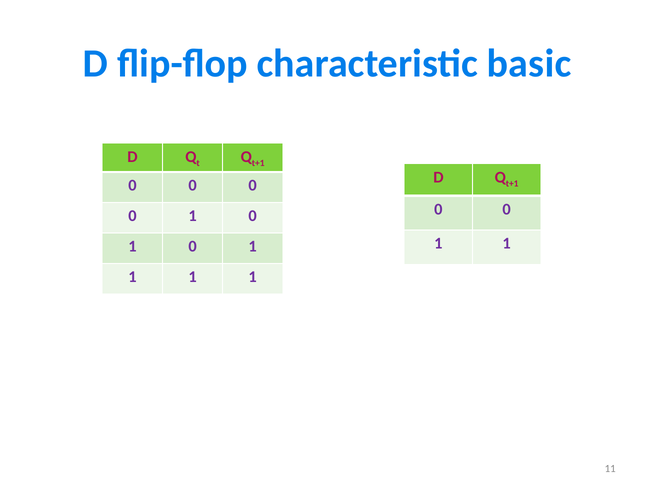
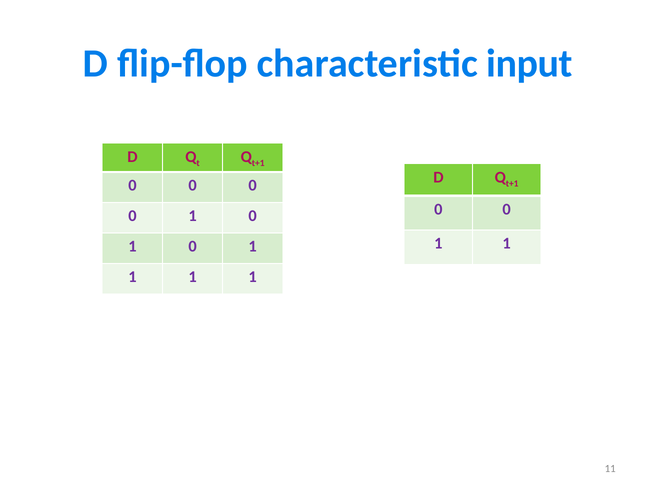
basic: basic -> input
